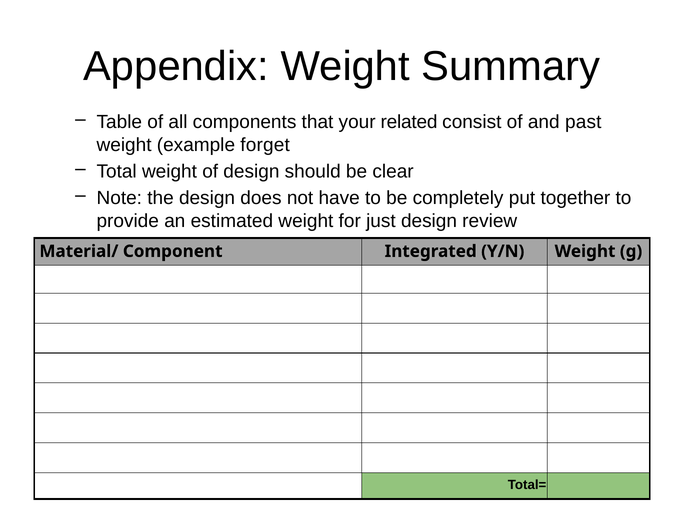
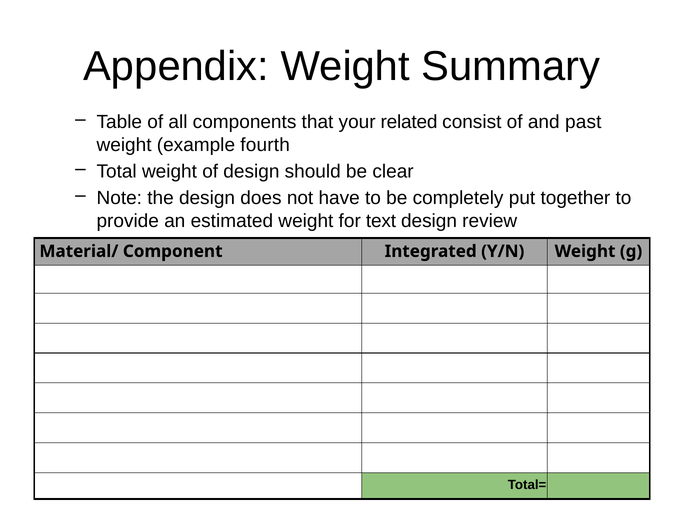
forget: forget -> fourth
just: just -> text
